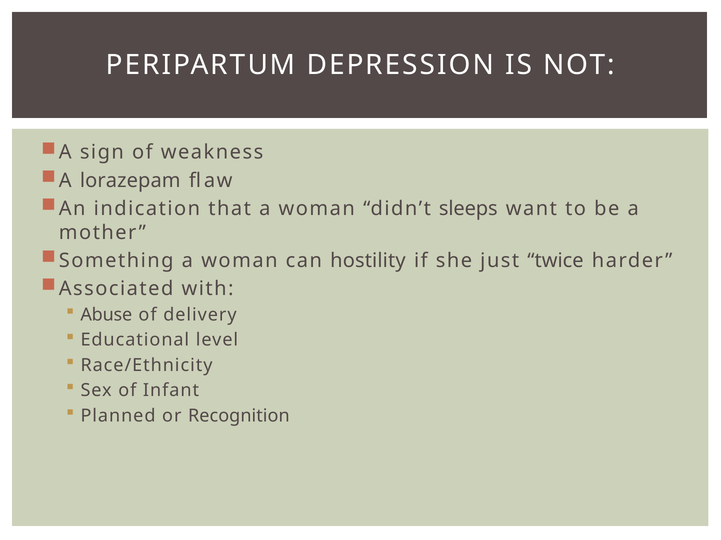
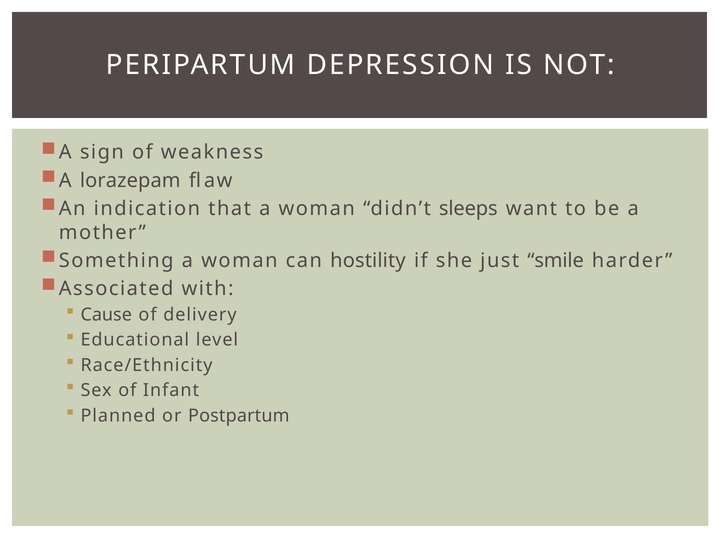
twice: twice -> smile
Abuse: Abuse -> Cause
Recognition: Recognition -> Postpartum
